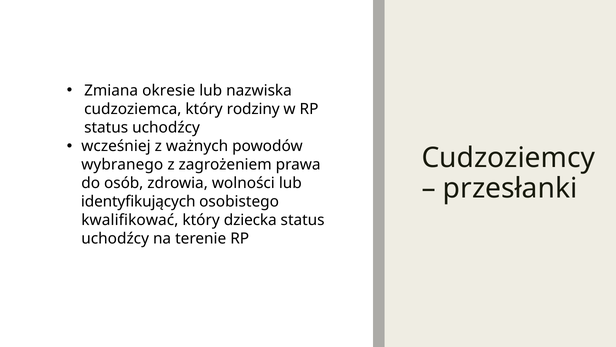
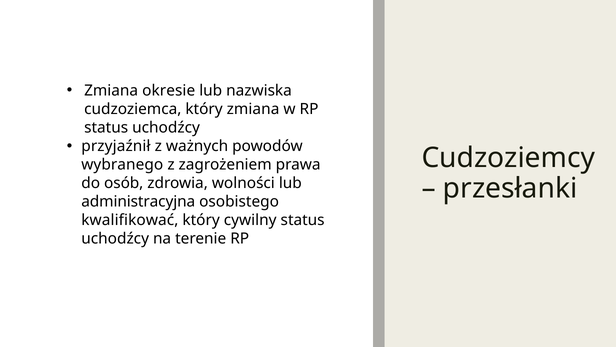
który rodziny: rodziny -> zmiana
wcześniej: wcześniej -> przyjaźnił
identyfikujących: identyfikujących -> administracyjna
dziecka: dziecka -> cywilny
